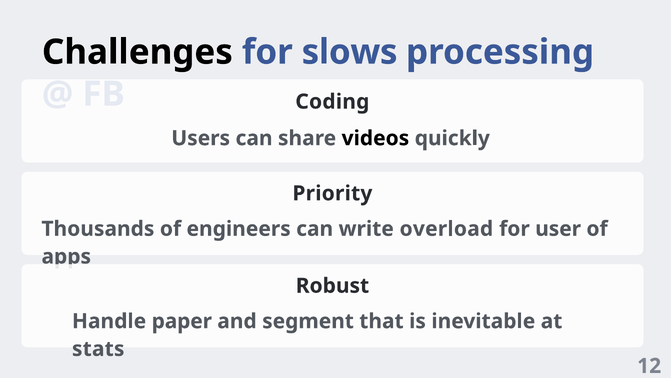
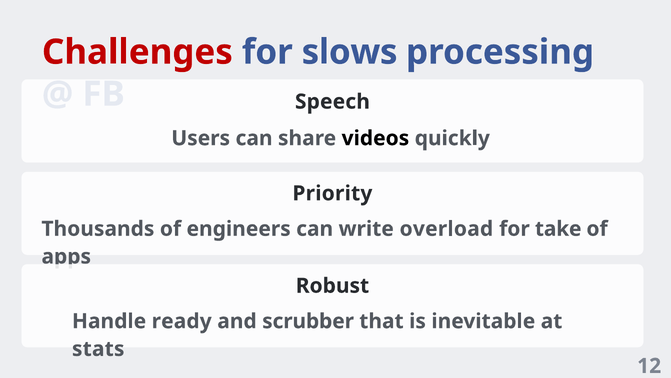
Challenges colour: black -> red
Coding: Coding -> Speech
user: user -> take
paper: paper -> ready
segment: segment -> scrubber
